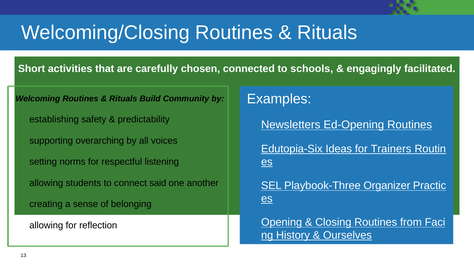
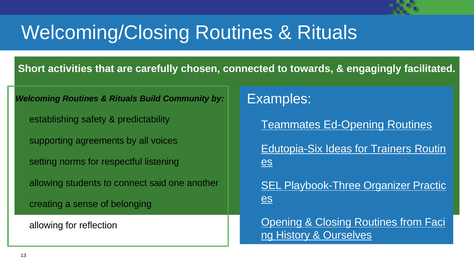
schools: schools -> towards
Newsletters: Newsletters -> Teammates
overarching: overarching -> agreements
